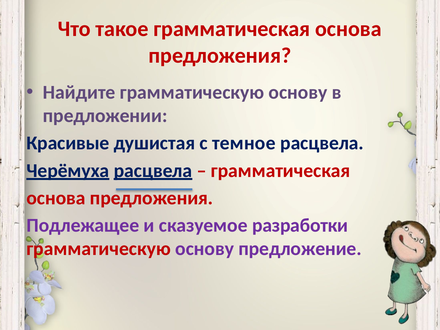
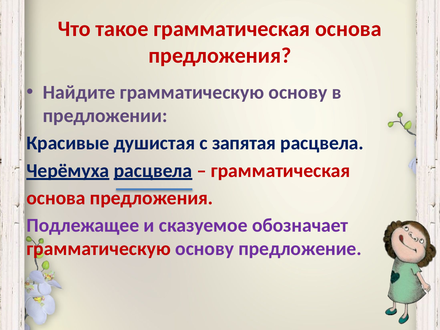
темное: темное -> запятая
разработки: разработки -> обозначает
